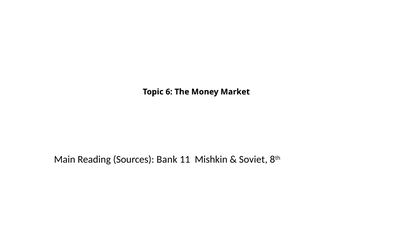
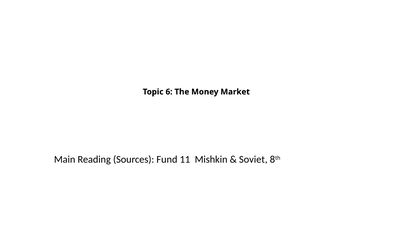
Bank: Bank -> Fund
